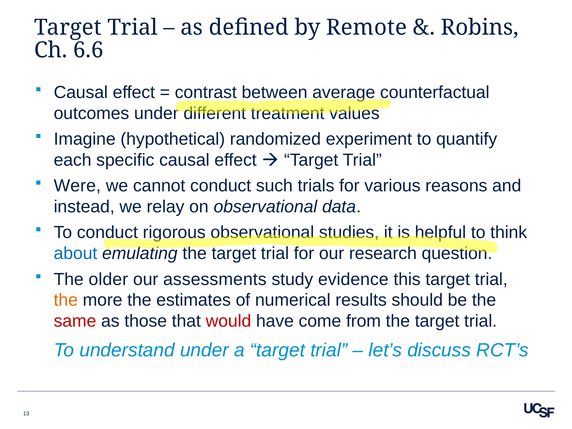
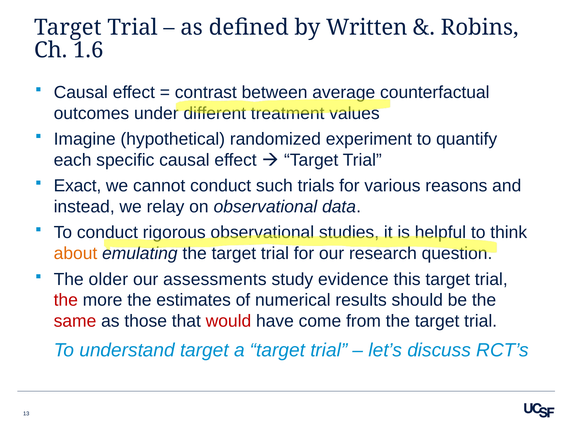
Remote: Remote -> Written
6.6: 6.6 -> 1.6
Were: Were -> Exact
about colour: blue -> orange
the at (66, 300) colour: orange -> red
understand under: under -> target
